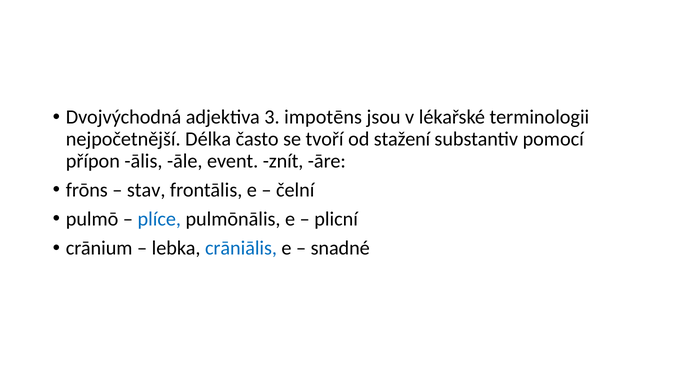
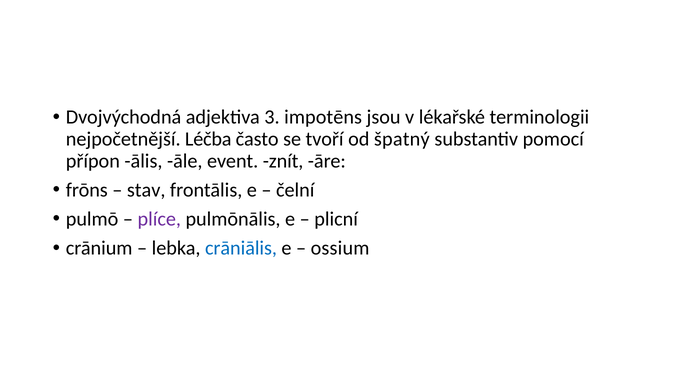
Délka: Délka -> Léčba
stažení: stažení -> špatný
plíce colour: blue -> purple
snadné: snadné -> ossium
